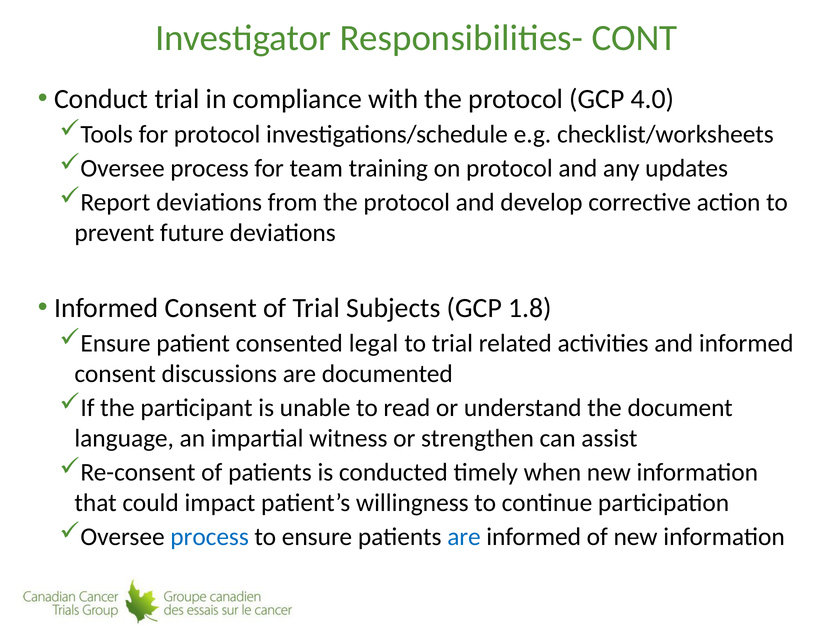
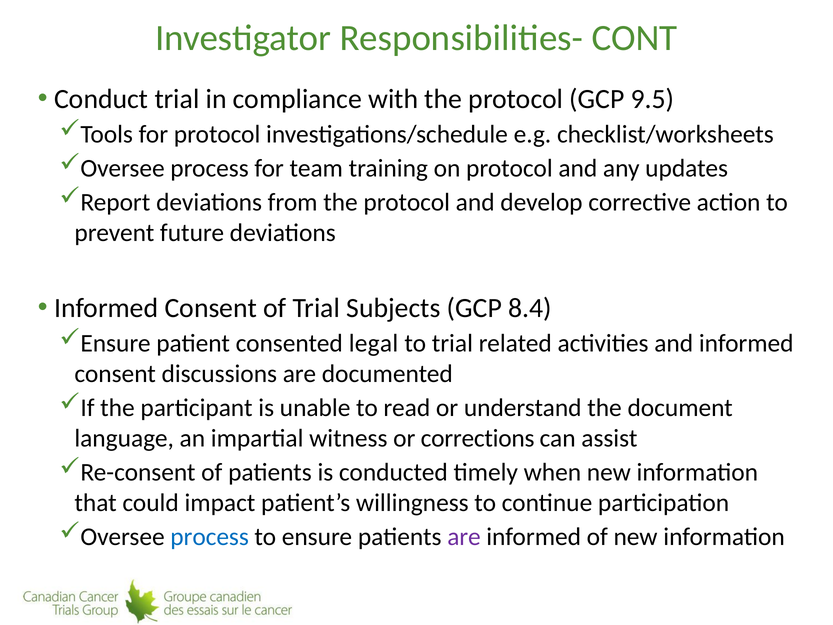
4.0: 4.0 -> 9.5
1.8: 1.8 -> 8.4
strengthen: strengthen -> corrections
are at (464, 537) colour: blue -> purple
